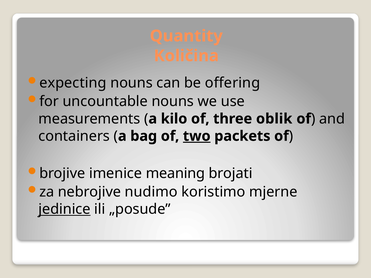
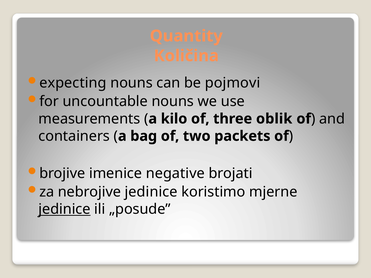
offering: offering -> pojmovi
two underline: present -> none
meaning: meaning -> negative
nebrojive nudimo: nudimo -> jedinice
